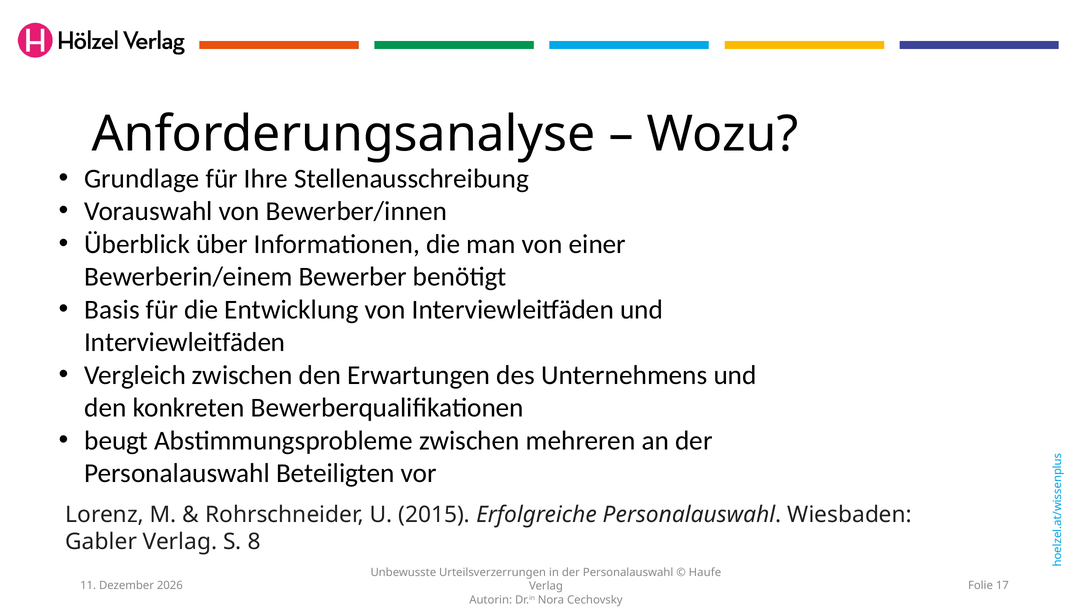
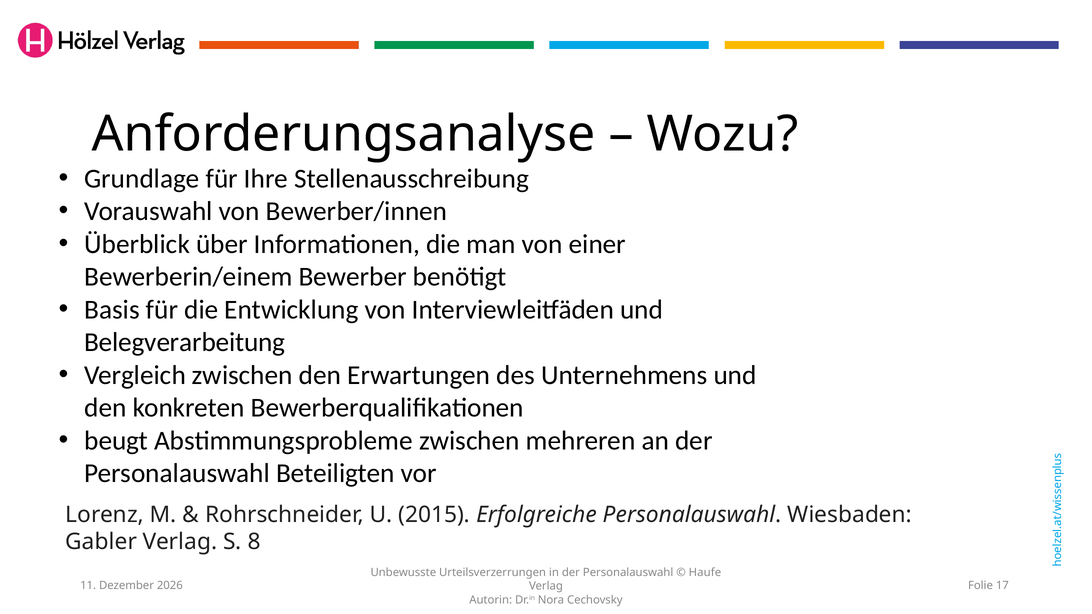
Interviewleitfäden at (185, 343): Interviewleitfäden -> Belegverarbeitung
